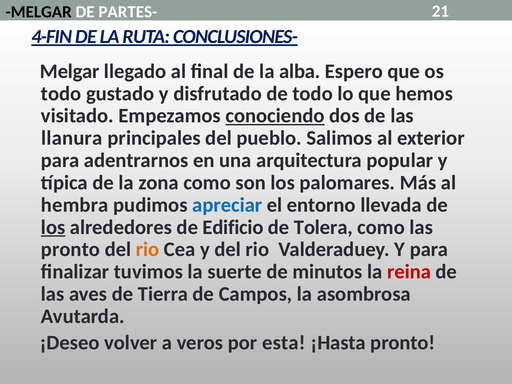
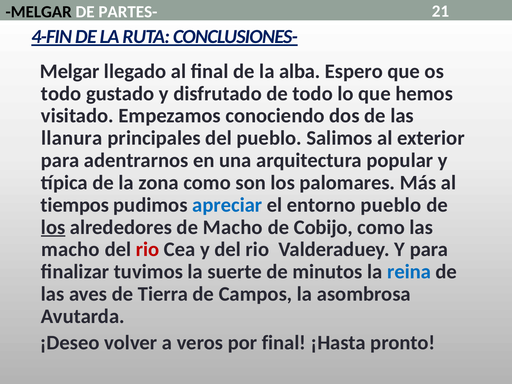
conociendo underline: present -> none
hembra: hembra -> tiempos
entorno llevada: llevada -> pueblo
de Edificio: Edificio -> Macho
Tolera: Tolera -> Cobijo
pronto at (70, 249): pronto -> macho
rio at (148, 249) colour: orange -> red
reina colour: red -> blue
por esta: esta -> final
